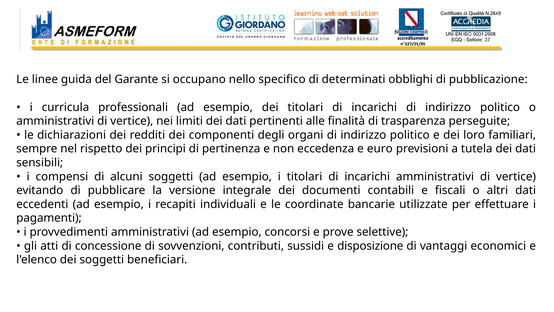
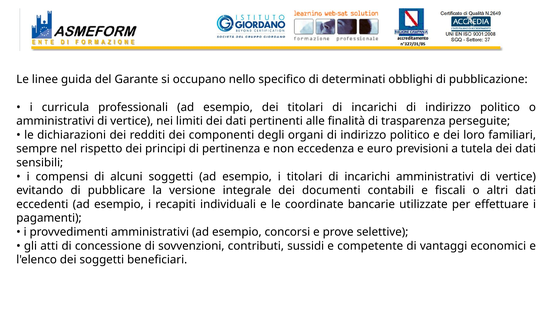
disposizione: disposizione -> competente
